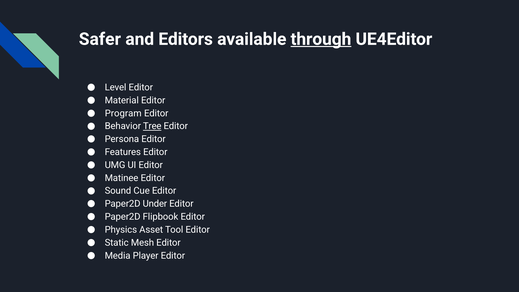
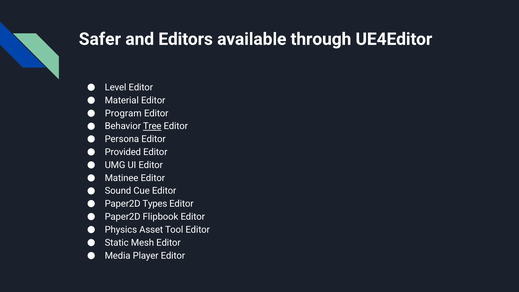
through underline: present -> none
Features: Features -> Provided
Under: Under -> Types
